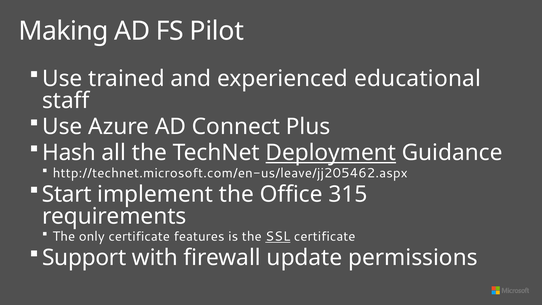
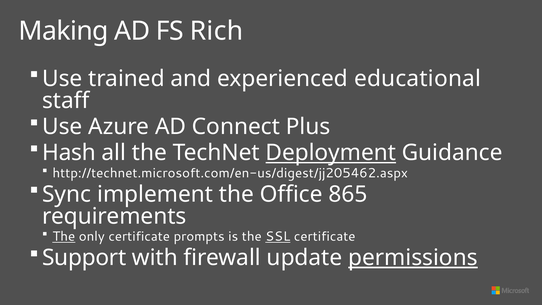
Pilot: Pilot -> Rich
http://technet.microsoft.com/en-us/leave/jj205462.aspx: http://technet.microsoft.com/en-us/leave/jj205462.aspx -> http://technet.microsoft.com/en-us/digest/jj205462.aspx
Start: Start -> Sync
315: 315 -> 865
The at (64, 236) underline: none -> present
features: features -> prompts
permissions underline: none -> present
